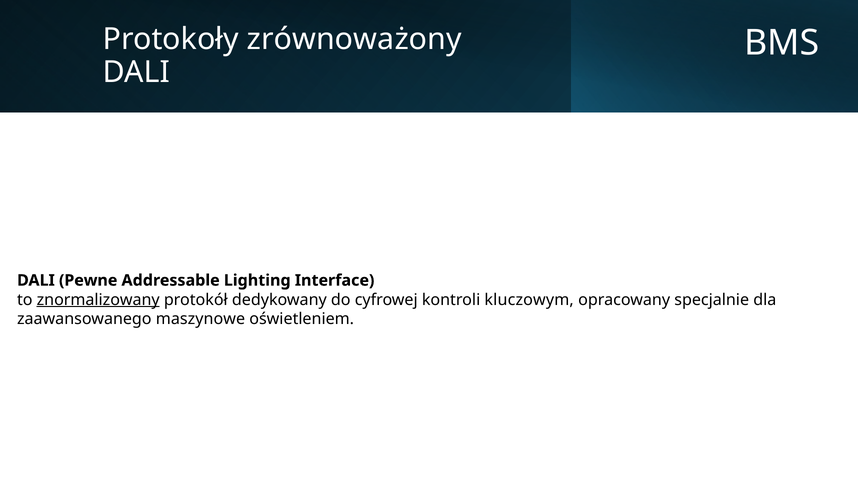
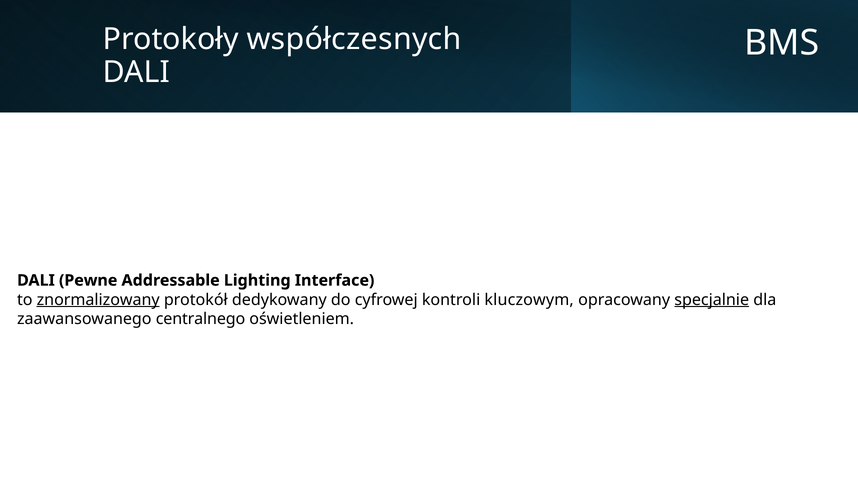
zrównoważony: zrównoważony -> współczesnych
specjalnie underline: none -> present
maszynowe: maszynowe -> centralnego
